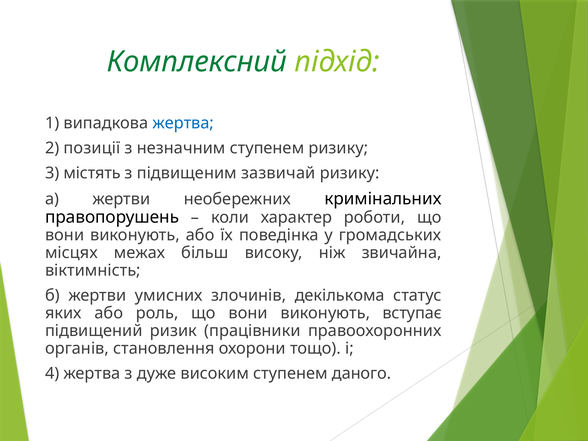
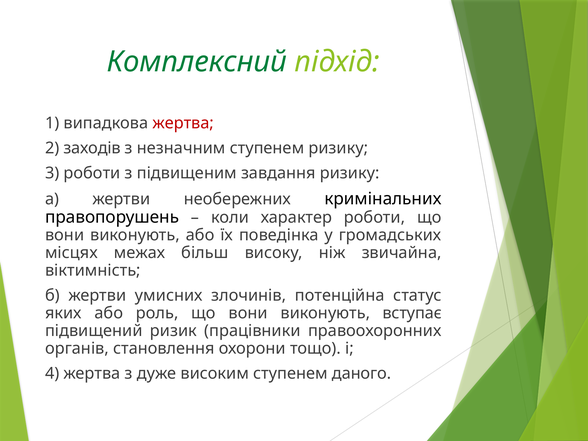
жертва at (183, 123) colour: blue -> red
позиції: позиції -> заходів
3 містять: містять -> роботи
зазвичай: зазвичай -> завдання
декількома: декількома -> потенційна
